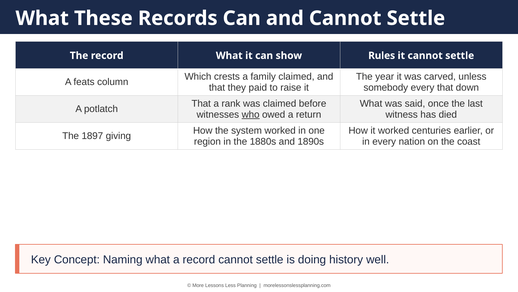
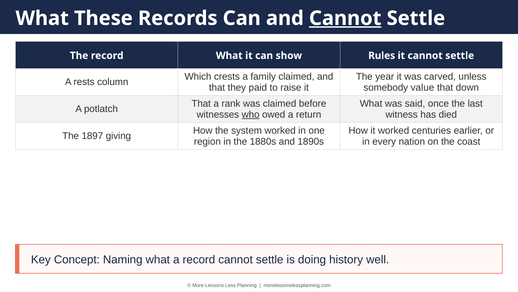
Cannot at (345, 18) underline: none -> present
feats: feats -> rests
somebody every: every -> value
